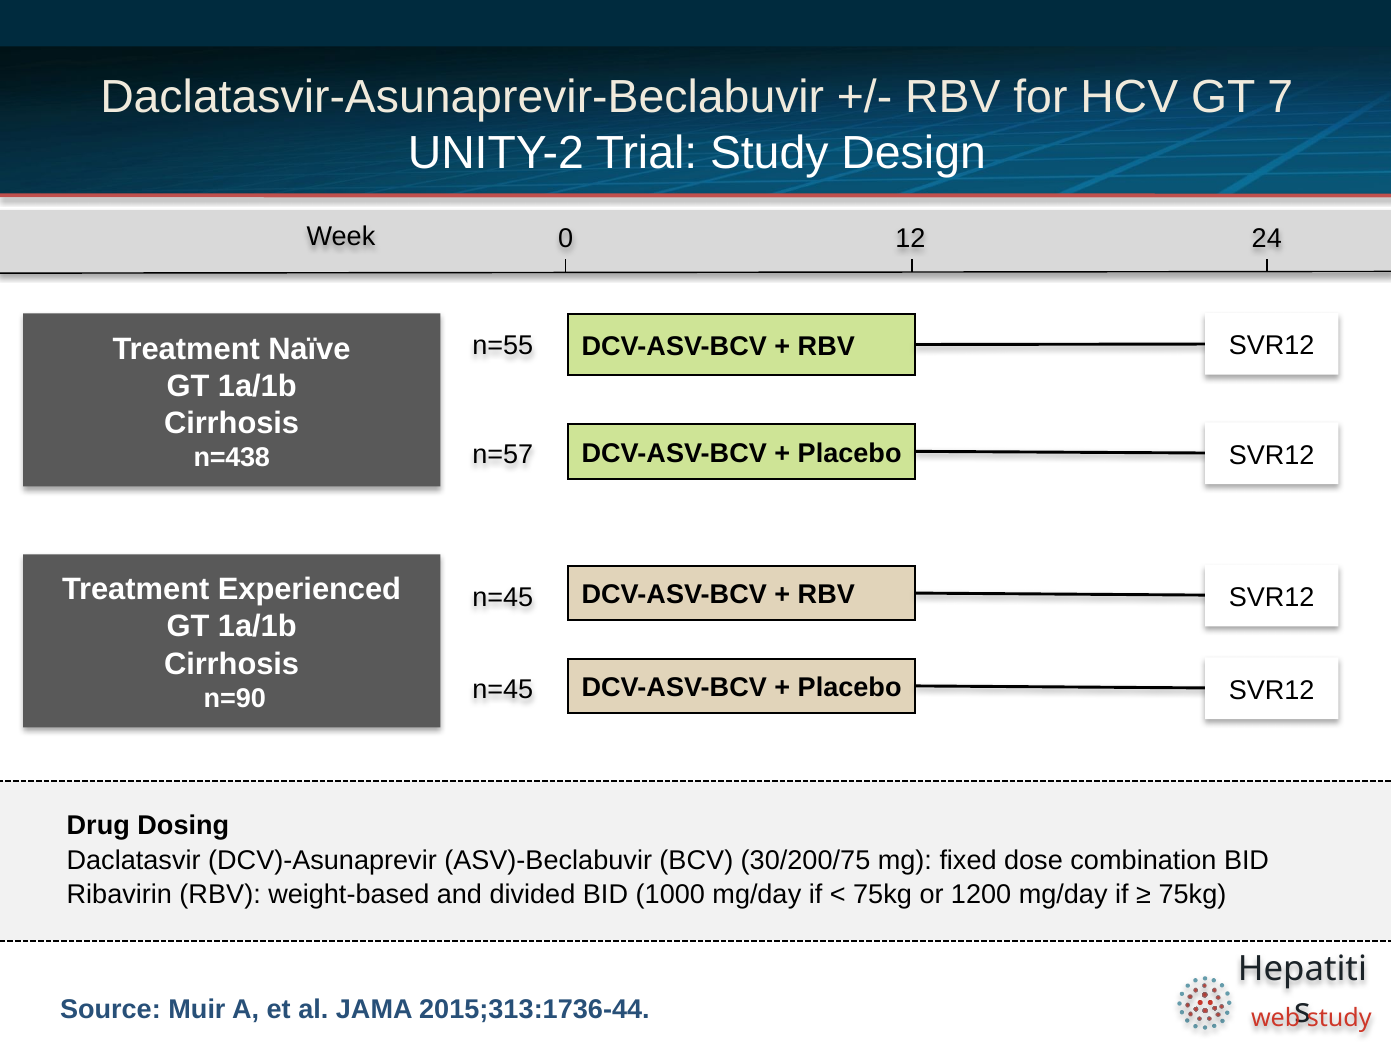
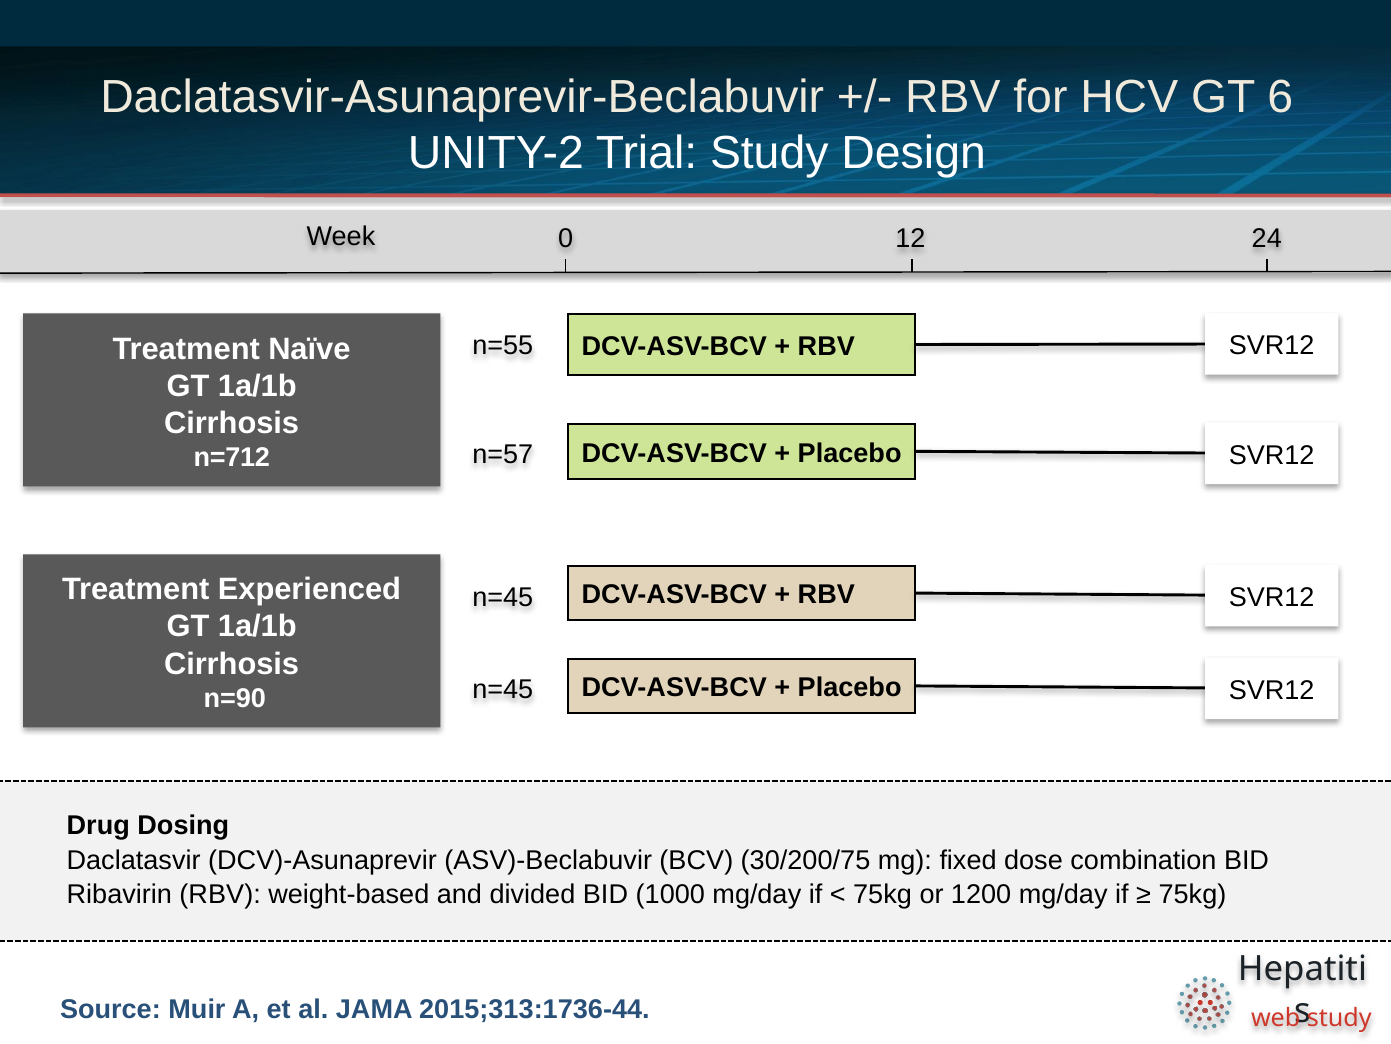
7: 7 -> 6
n=438: n=438 -> n=712
